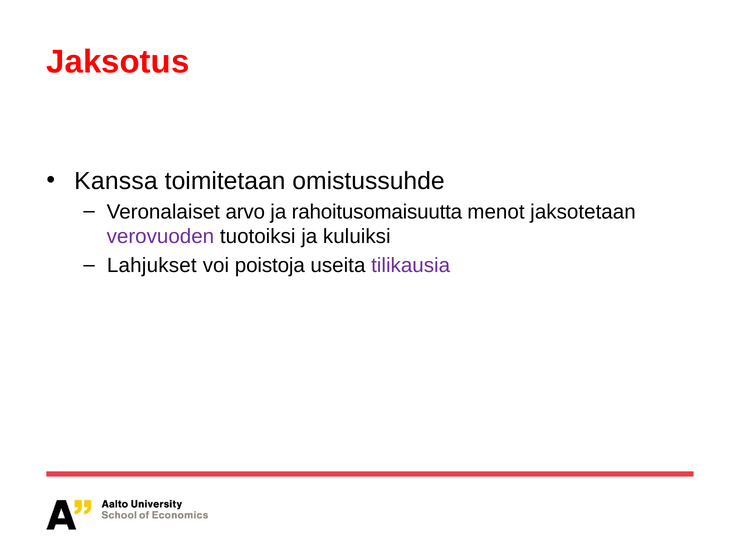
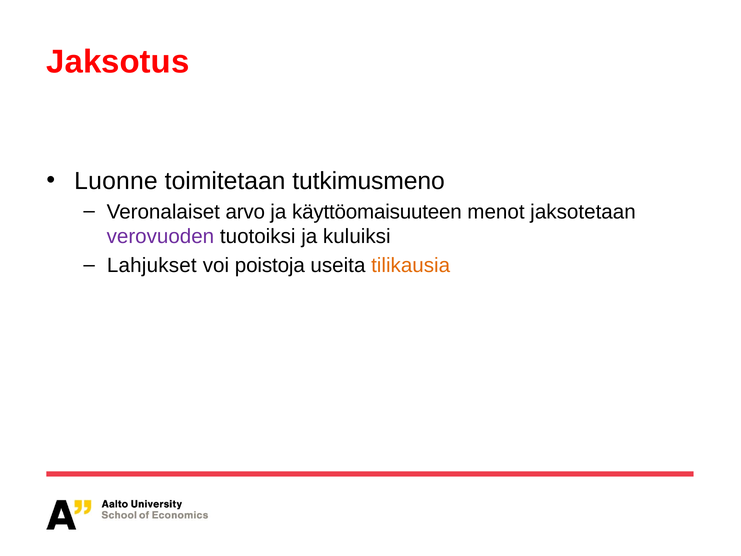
Kanssa: Kanssa -> Luonne
omistussuhde: omistussuhde -> tutkimusmeno
rahoitusomaisuutta: rahoitusomaisuutta -> käyttöomaisuuteen
tilikausia colour: purple -> orange
